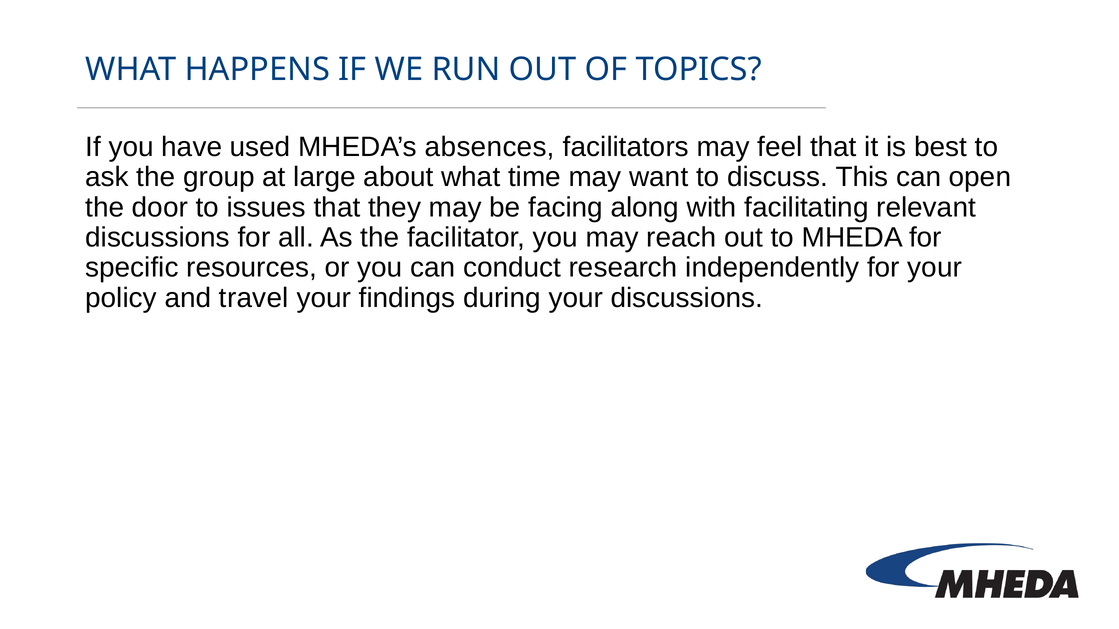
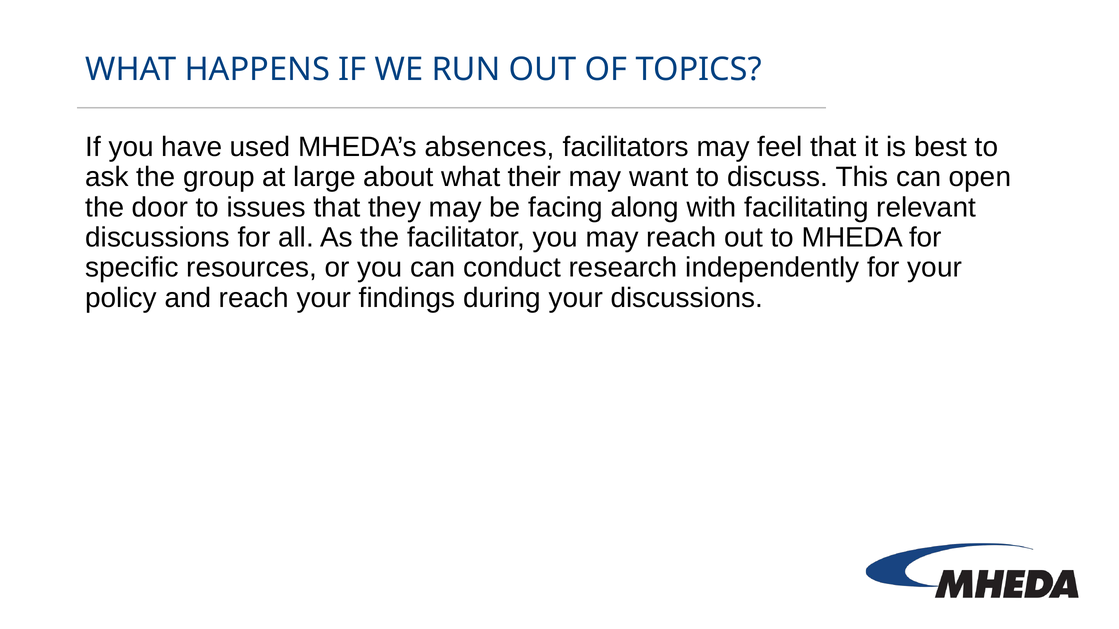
time: time -> their
and travel: travel -> reach
